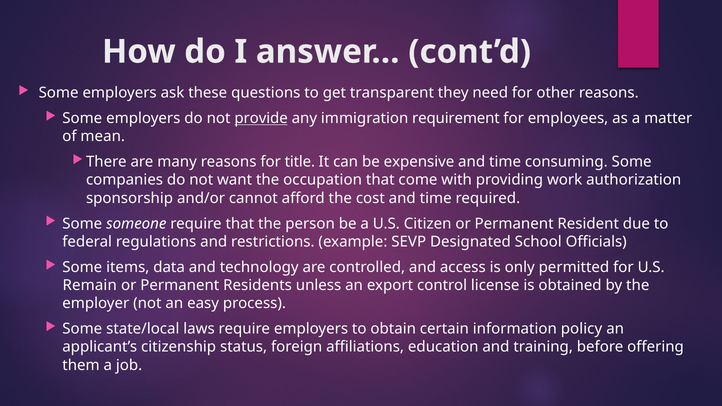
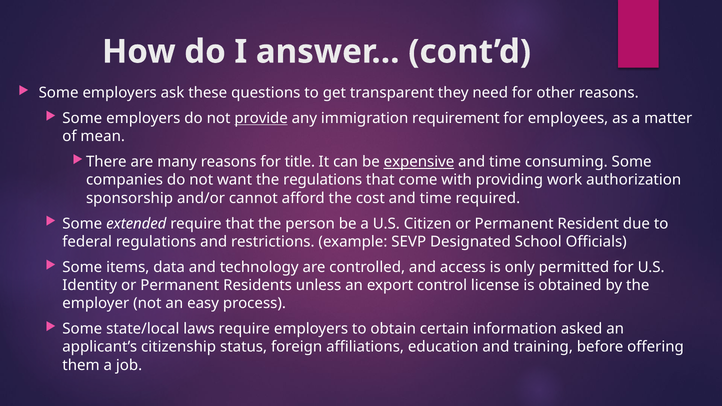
expensive underline: none -> present
the occupation: occupation -> regulations
someone: someone -> extended
Remain: Remain -> Identity
policy: policy -> asked
